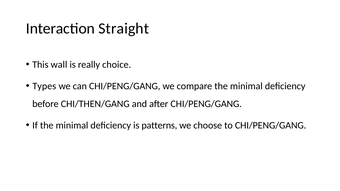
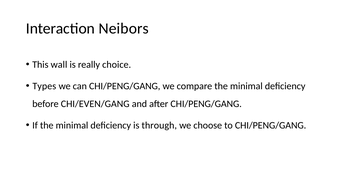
Straight: Straight -> Neibors
CHI/THEN/GANG: CHI/THEN/GANG -> CHI/EVEN/GANG
patterns: patterns -> through
